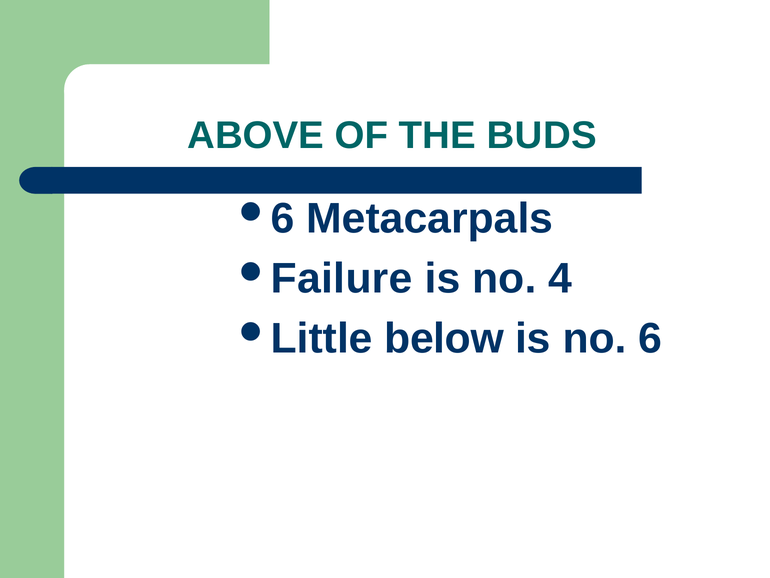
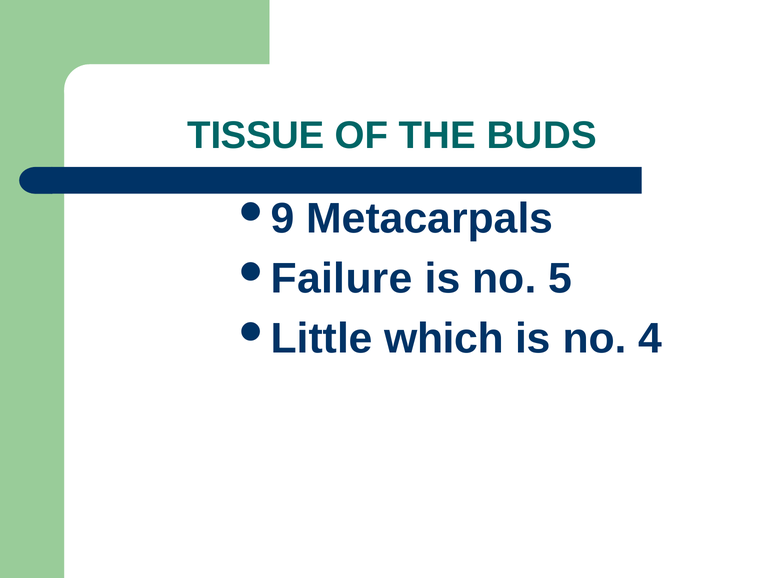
ABOVE: ABOVE -> TISSUE
6 at (283, 219): 6 -> 9
4: 4 -> 5
below: below -> which
no 6: 6 -> 4
